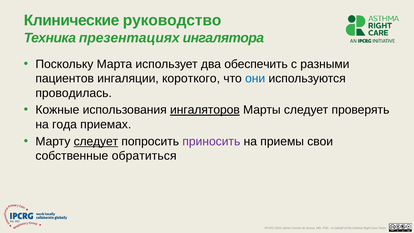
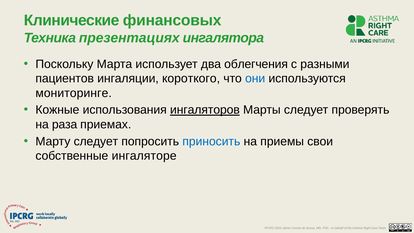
руководство: руководство -> финансовых
обеспечить: обеспечить -> облегчения
проводилась: проводилась -> мониторинге
года: года -> раза
следует at (96, 141) underline: present -> none
приносить colour: purple -> blue
обратиться: обратиться -> ингаляторе
